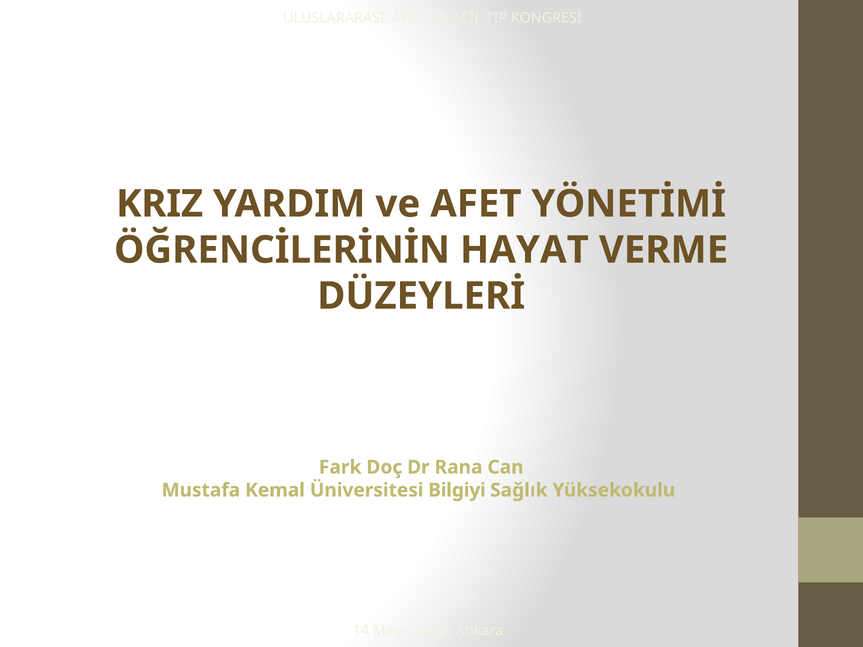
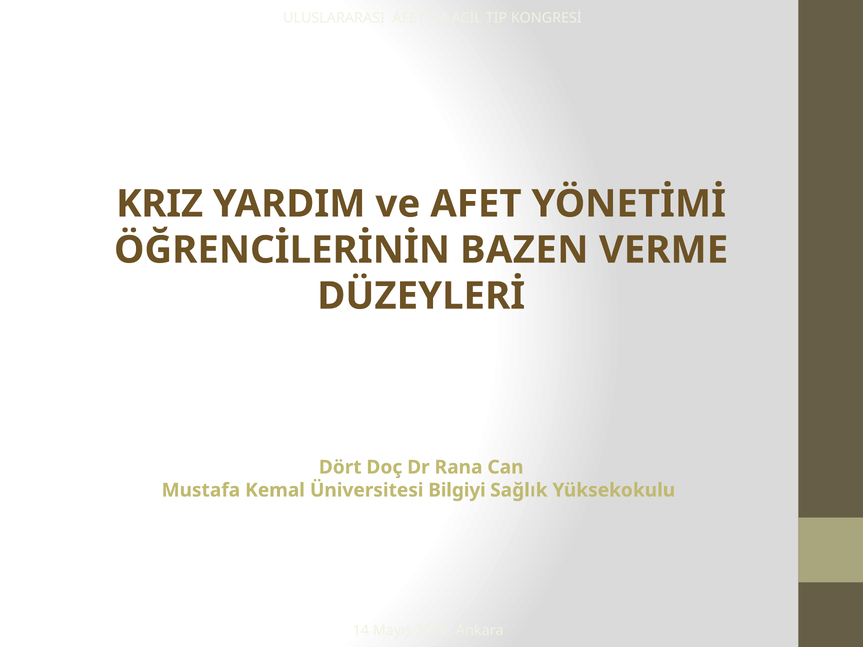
HAYAT: HAYAT -> BAZEN
Fark: Fark -> Dört
